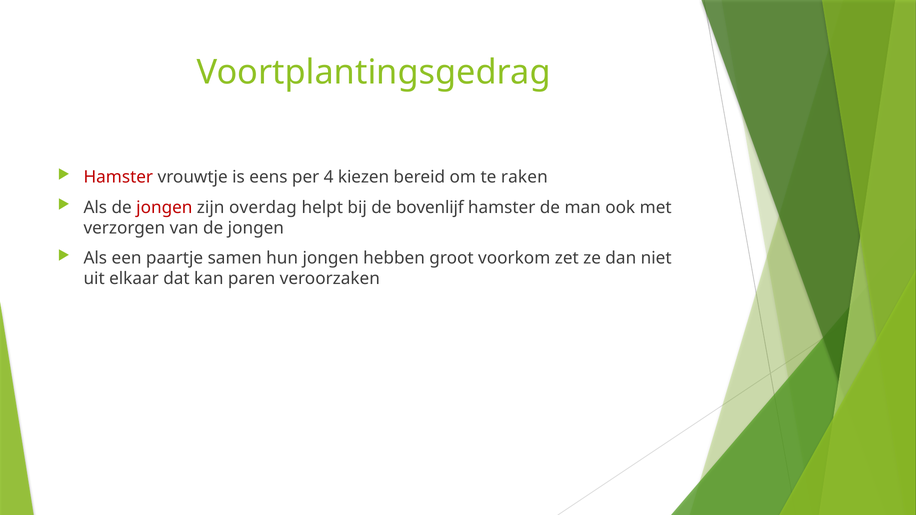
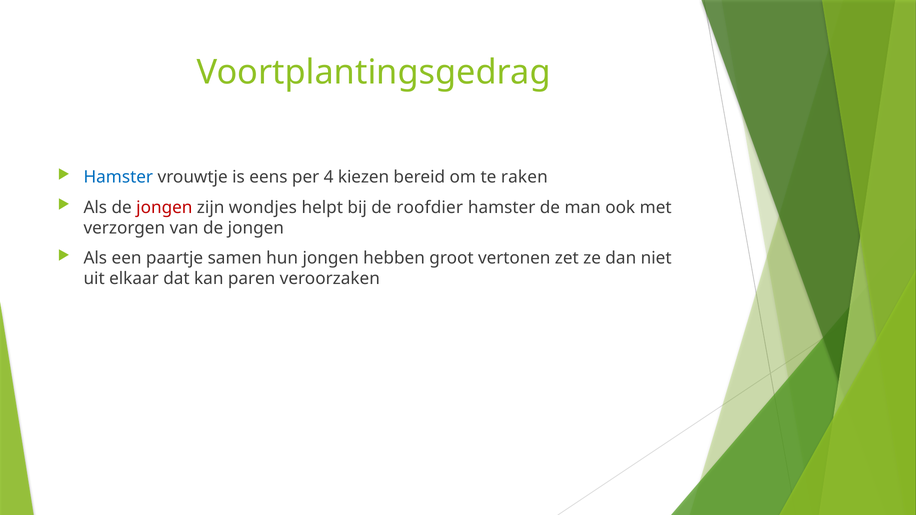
Hamster at (118, 177) colour: red -> blue
overdag: overdag -> wondjes
bovenlijf: bovenlijf -> roofdier
voorkom: voorkom -> vertonen
